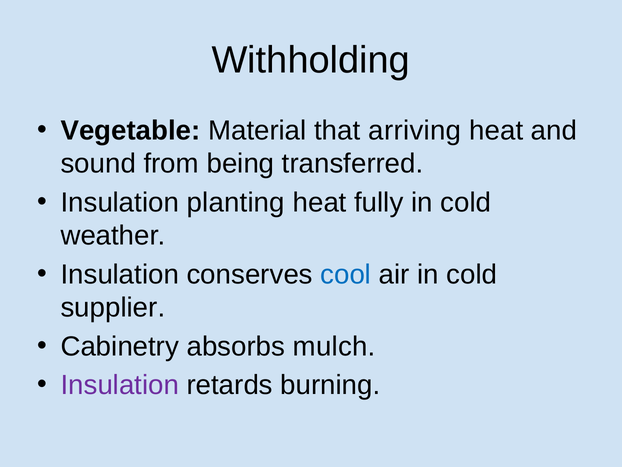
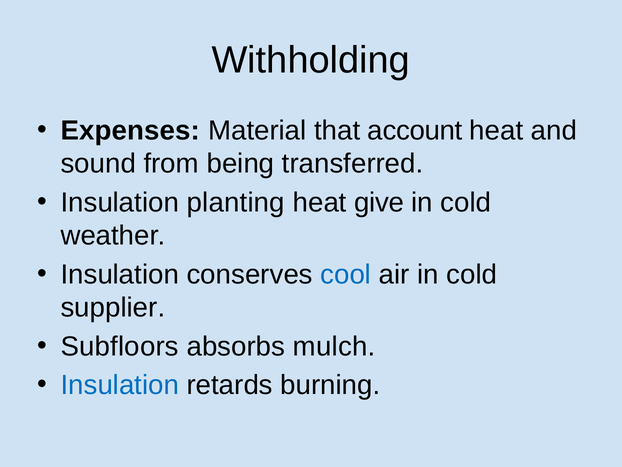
Vegetable: Vegetable -> Expenses
arriving: arriving -> account
fully: fully -> give
Cabinetry: Cabinetry -> Subfloors
Insulation at (120, 385) colour: purple -> blue
